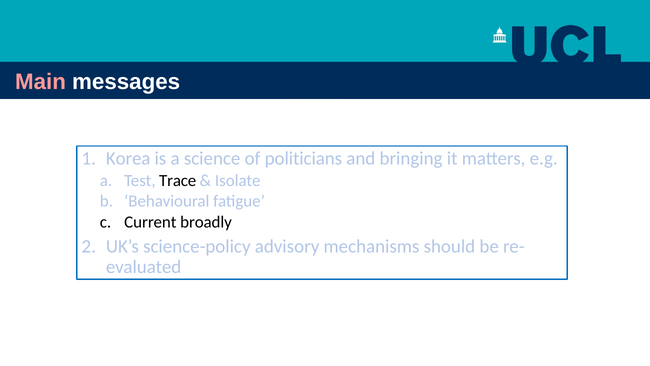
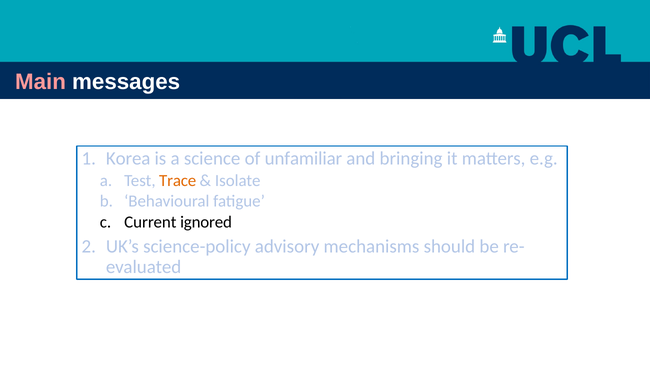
politicians: politicians -> unfamiliar
Trace colour: black -> orange
broadly: broadly -> ignored
